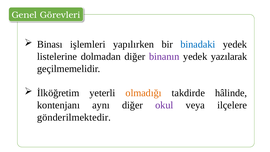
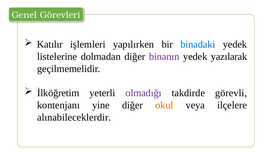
Binası: Binası -> Katılır
olmadığı colour: orange -> purple
hâlinde: hâlinde -> görevli
aynı: aynı -> yine
okul colour: purple -> orange
gönderilmektedir: gönderilmektedir -> alınabileceklerdir
